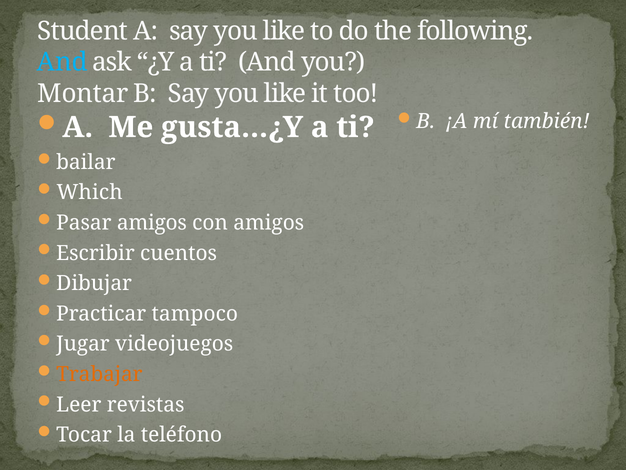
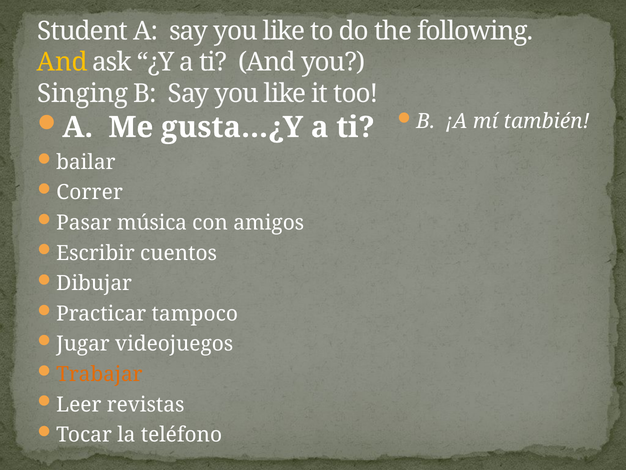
And at (62, 62) colour: light blue -> yellow
Montar: Montar -> Singing
Which: Which -> Correr
Pasar amigos: amigos -> música
